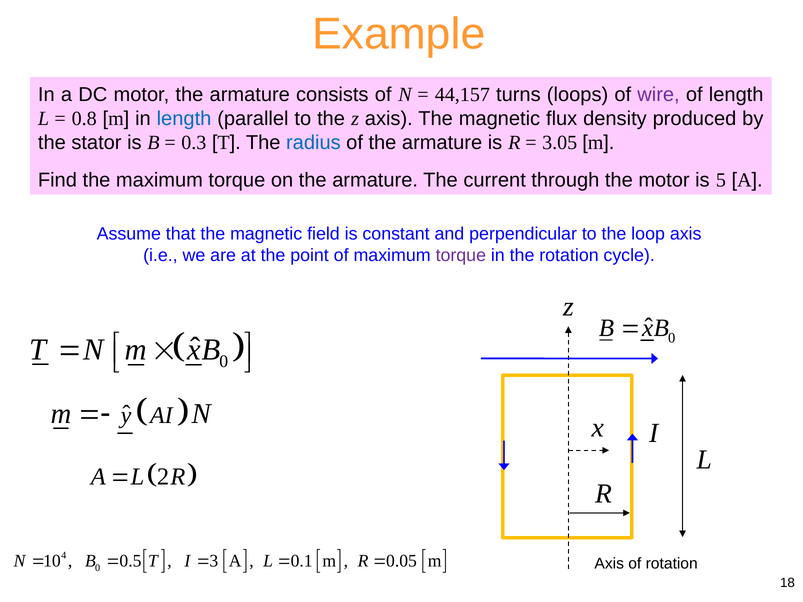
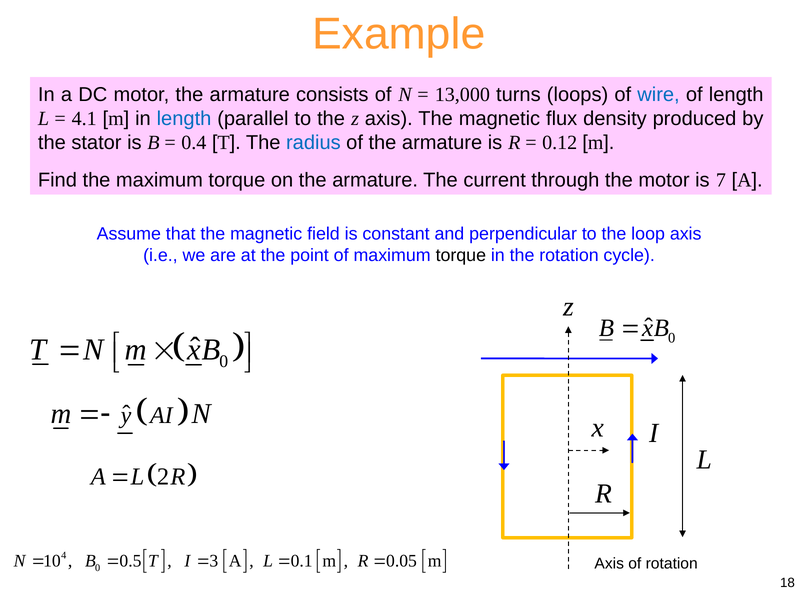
44,157: 44,157 -> 13,000
wire colour: purple -> blue
0.8: 0.8 -> 4.1
0.3: 0.3 -> 0.4
3.05: 3.05 -> 0.12
5: 5 -> 7
torque at (461, 255) colour: purple -> black
